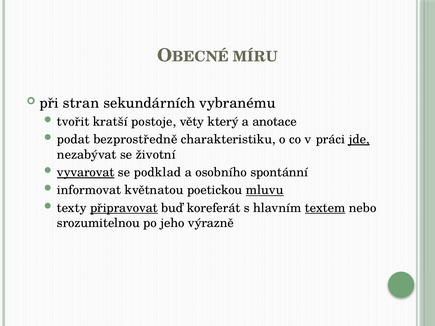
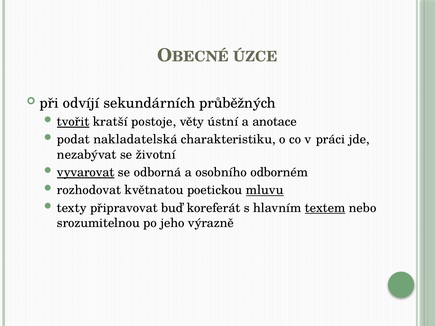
MÍRU: MÍRU -> ÚZCE
stran: stran -> odvíjí
vybranému: vybranému -> průběžných
tvořit underline: none -> present
který: který -> ústní
bezprostředně: bezprostředně -> nakladatelská
jde underline: present -> none
podklad: podklad -> odborná
spontánní: spontánní -> odborném
informovat: informovat -> rozhodovat
připravovat underline: present -> none
